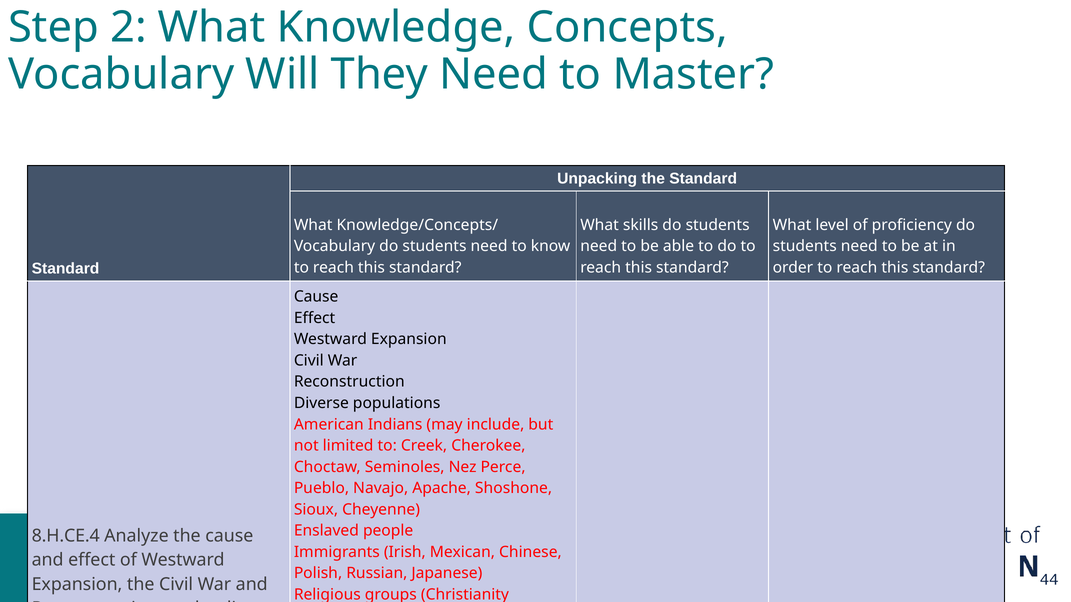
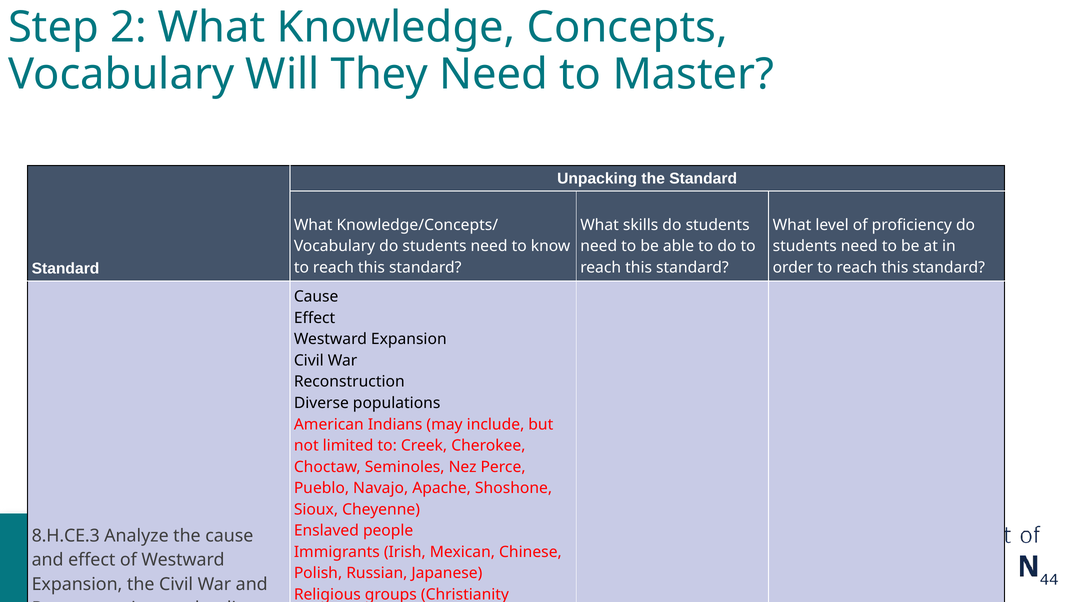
8.H.CE.4: 8.H.CE.4 -> 8.H.CE.3
